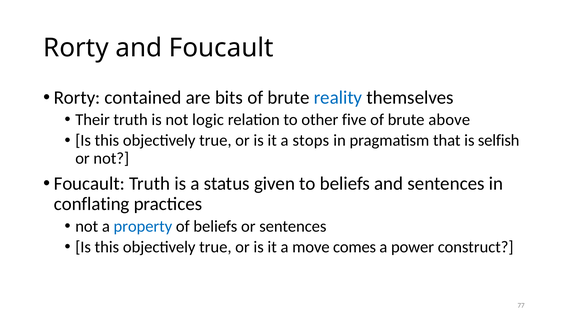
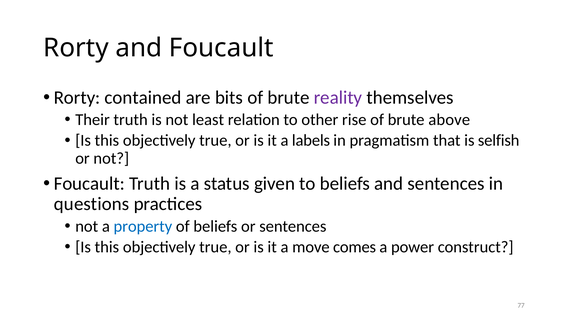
reality colour: blue -> purple
logic: logic -> least
five: five -> rise
stops: stops -> labels
conflating: conflating -> questions
